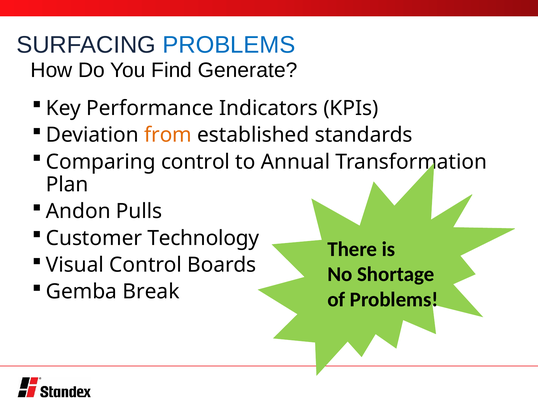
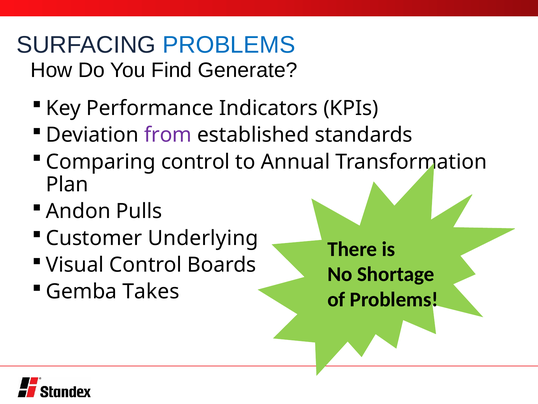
from colour: orange -> purple
Technology: Technology -> Underlying
Break: Break -> Takes
